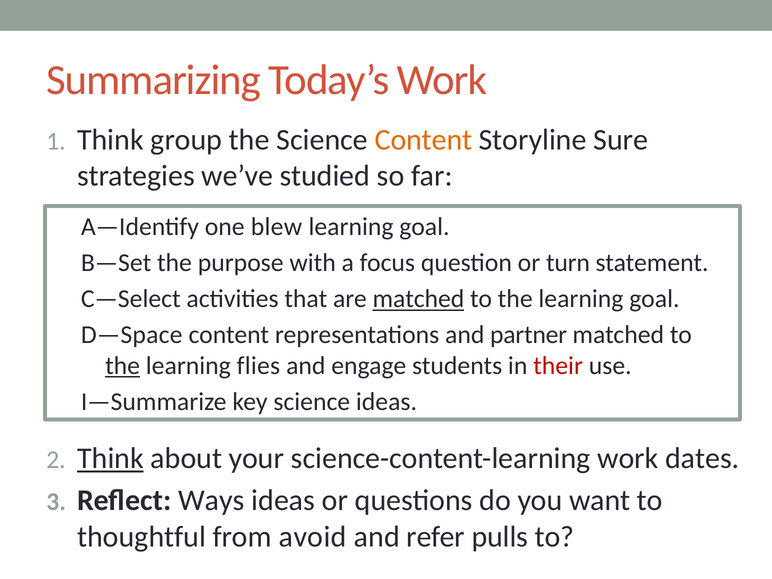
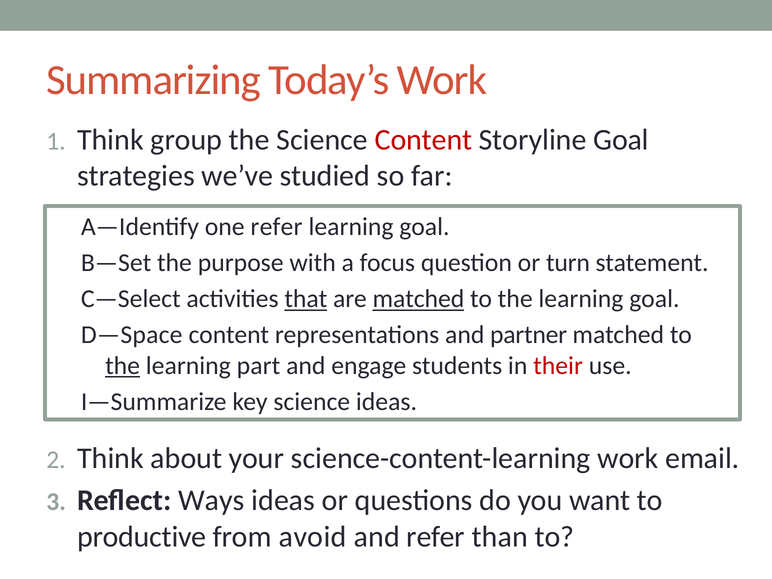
Content at (423, 140) colour: orange -> red
Storyline Sure: Sure -> Goal
one blew: blew -> refer
that underline: none -> present
flies: flies -> part
Think at (110, 458) underline: present -> none
dates: dates -> email
thoughtful: thoughtful -> productive
pulls: pulls -> than
